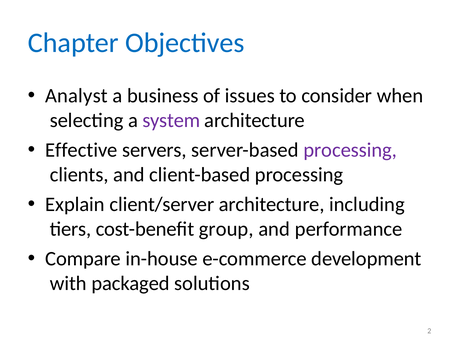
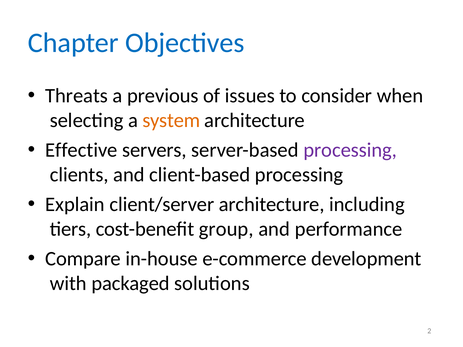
Analyst: Analyst -> Threats
business: business -> previous
system colour: purple -> orange
